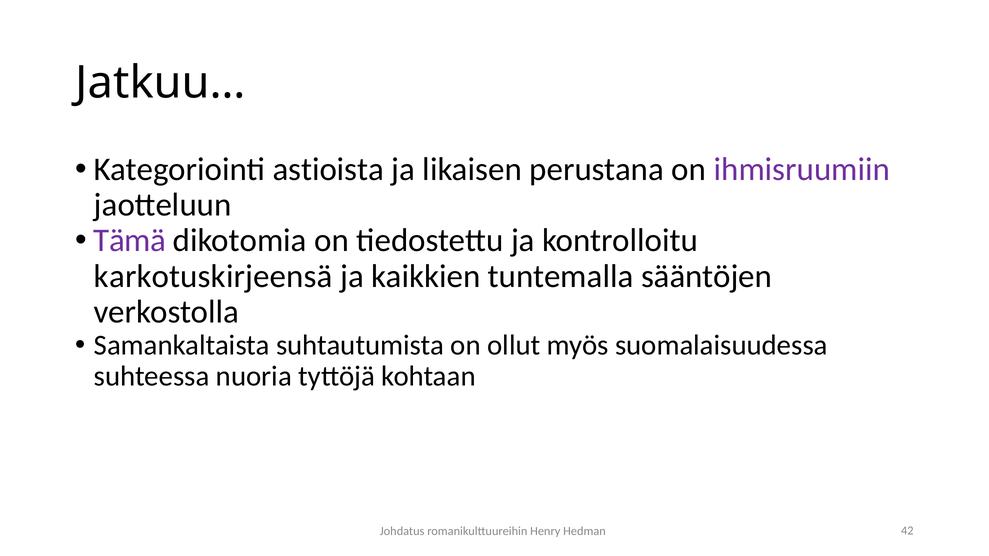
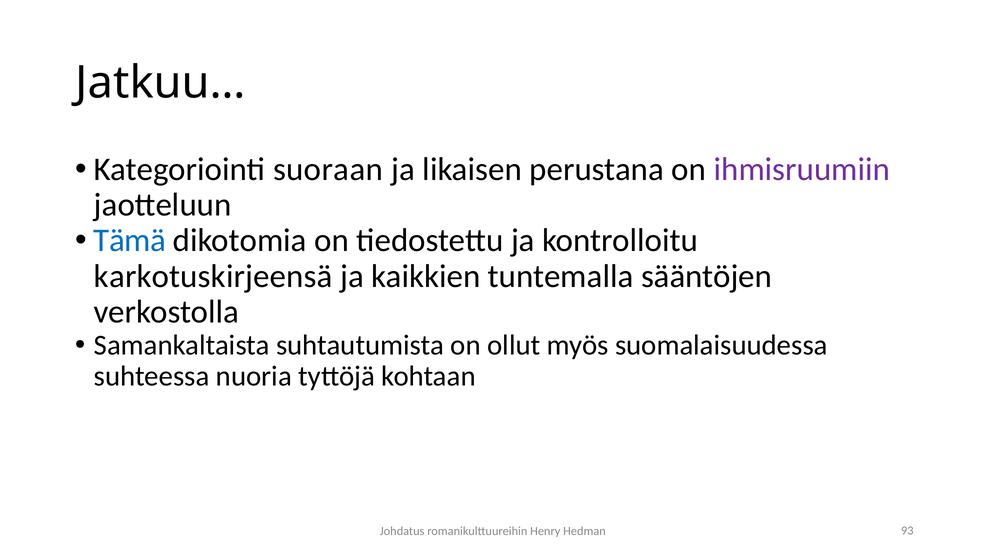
astioista: astioista -> suoraan
Tämä colour: purple -> blue
42: 42 -> 93
